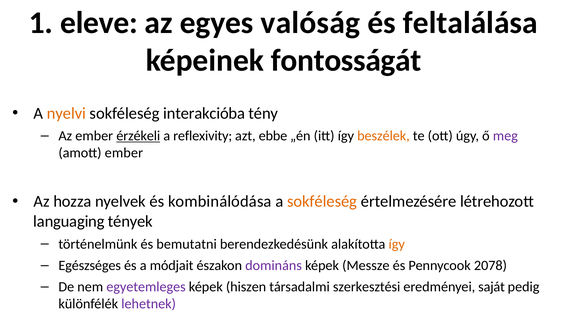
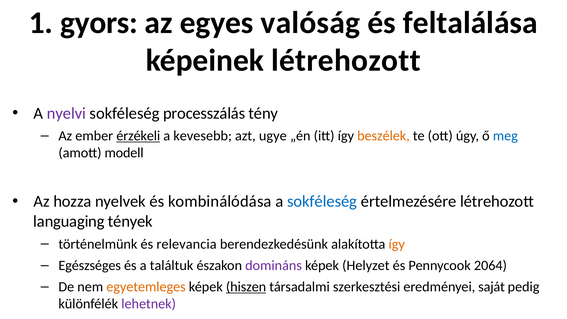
eleve: eleve -> gyors
képeinek fontosságát: fontosságát -> létrehozott
nyelvi colour: orange -> purple
interakcióba: interakcióba -> processzálás
reflexivity: reflexivity -> kevesebb
ebbe: ebbe -> ugye
meg colour: purple -> blue
amott ember: ember -> modell
sokféleség at (322, 201) colour: orange -> blue
bemutatni: bemutatni -> relevancia
módjait: módjait -> találtuk
Messze: Messze -> Helyzet
2078: 2078 -> 2064
egyetemleges colour: purple -> orange
hiszen underline: none -> present
